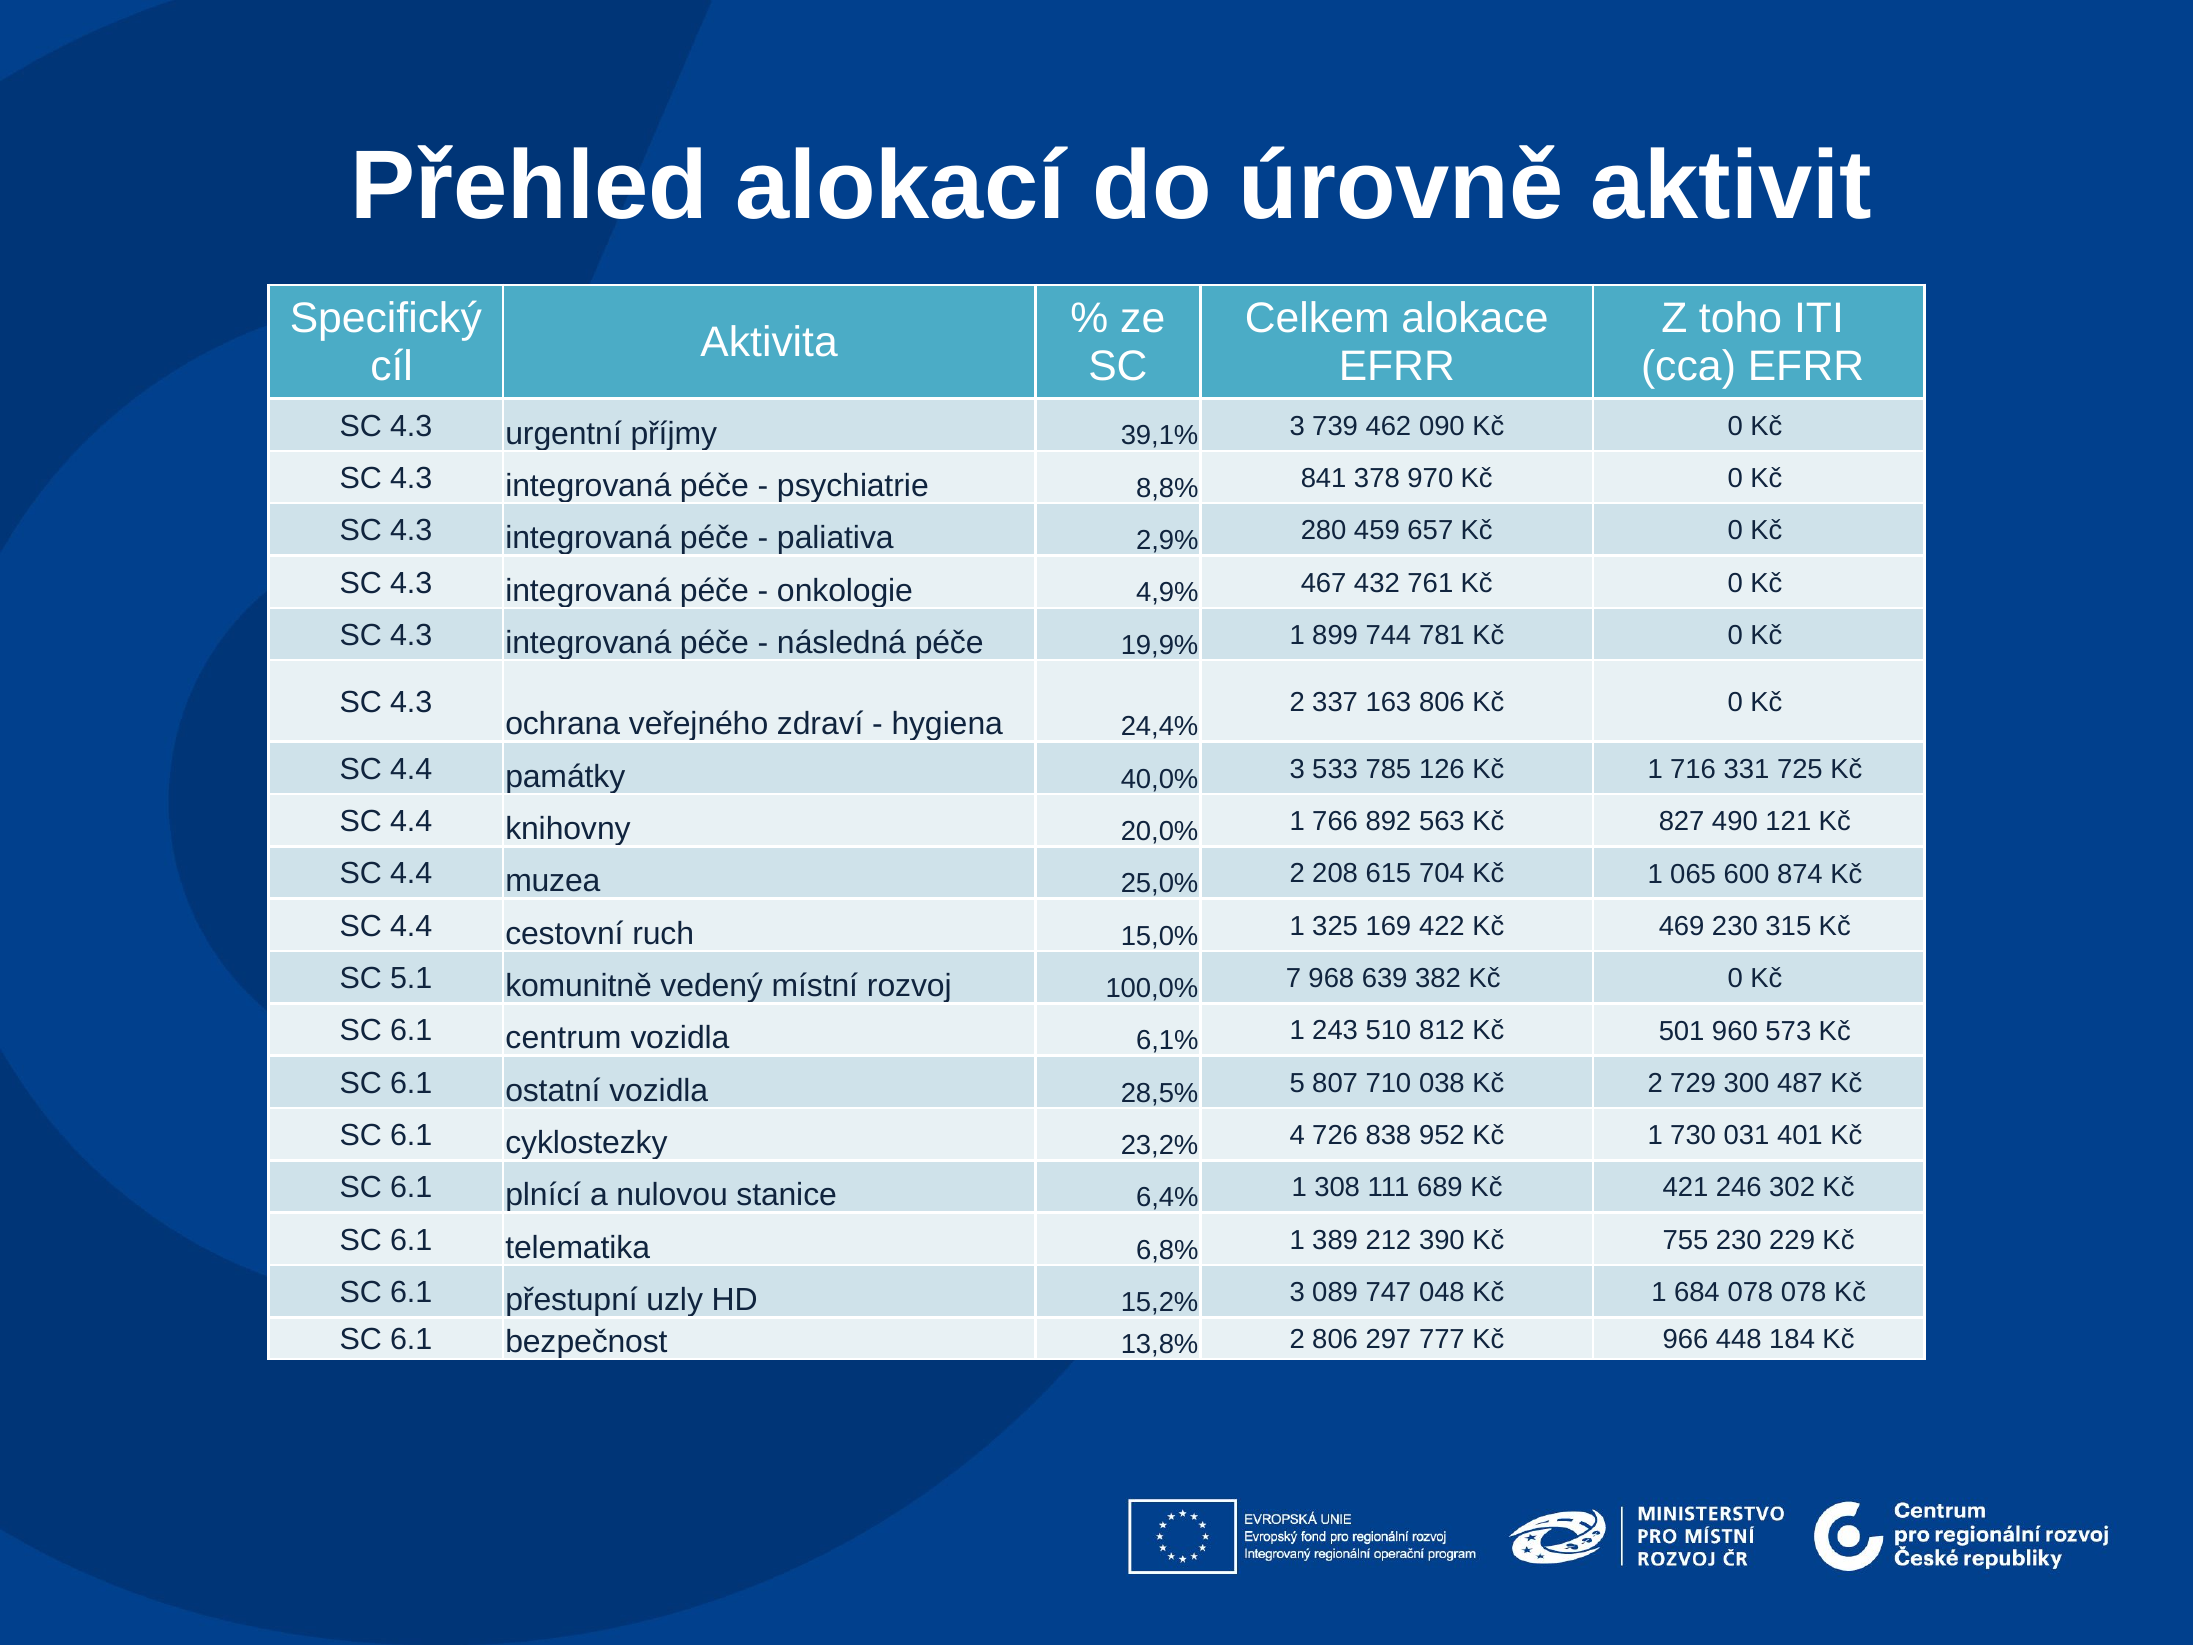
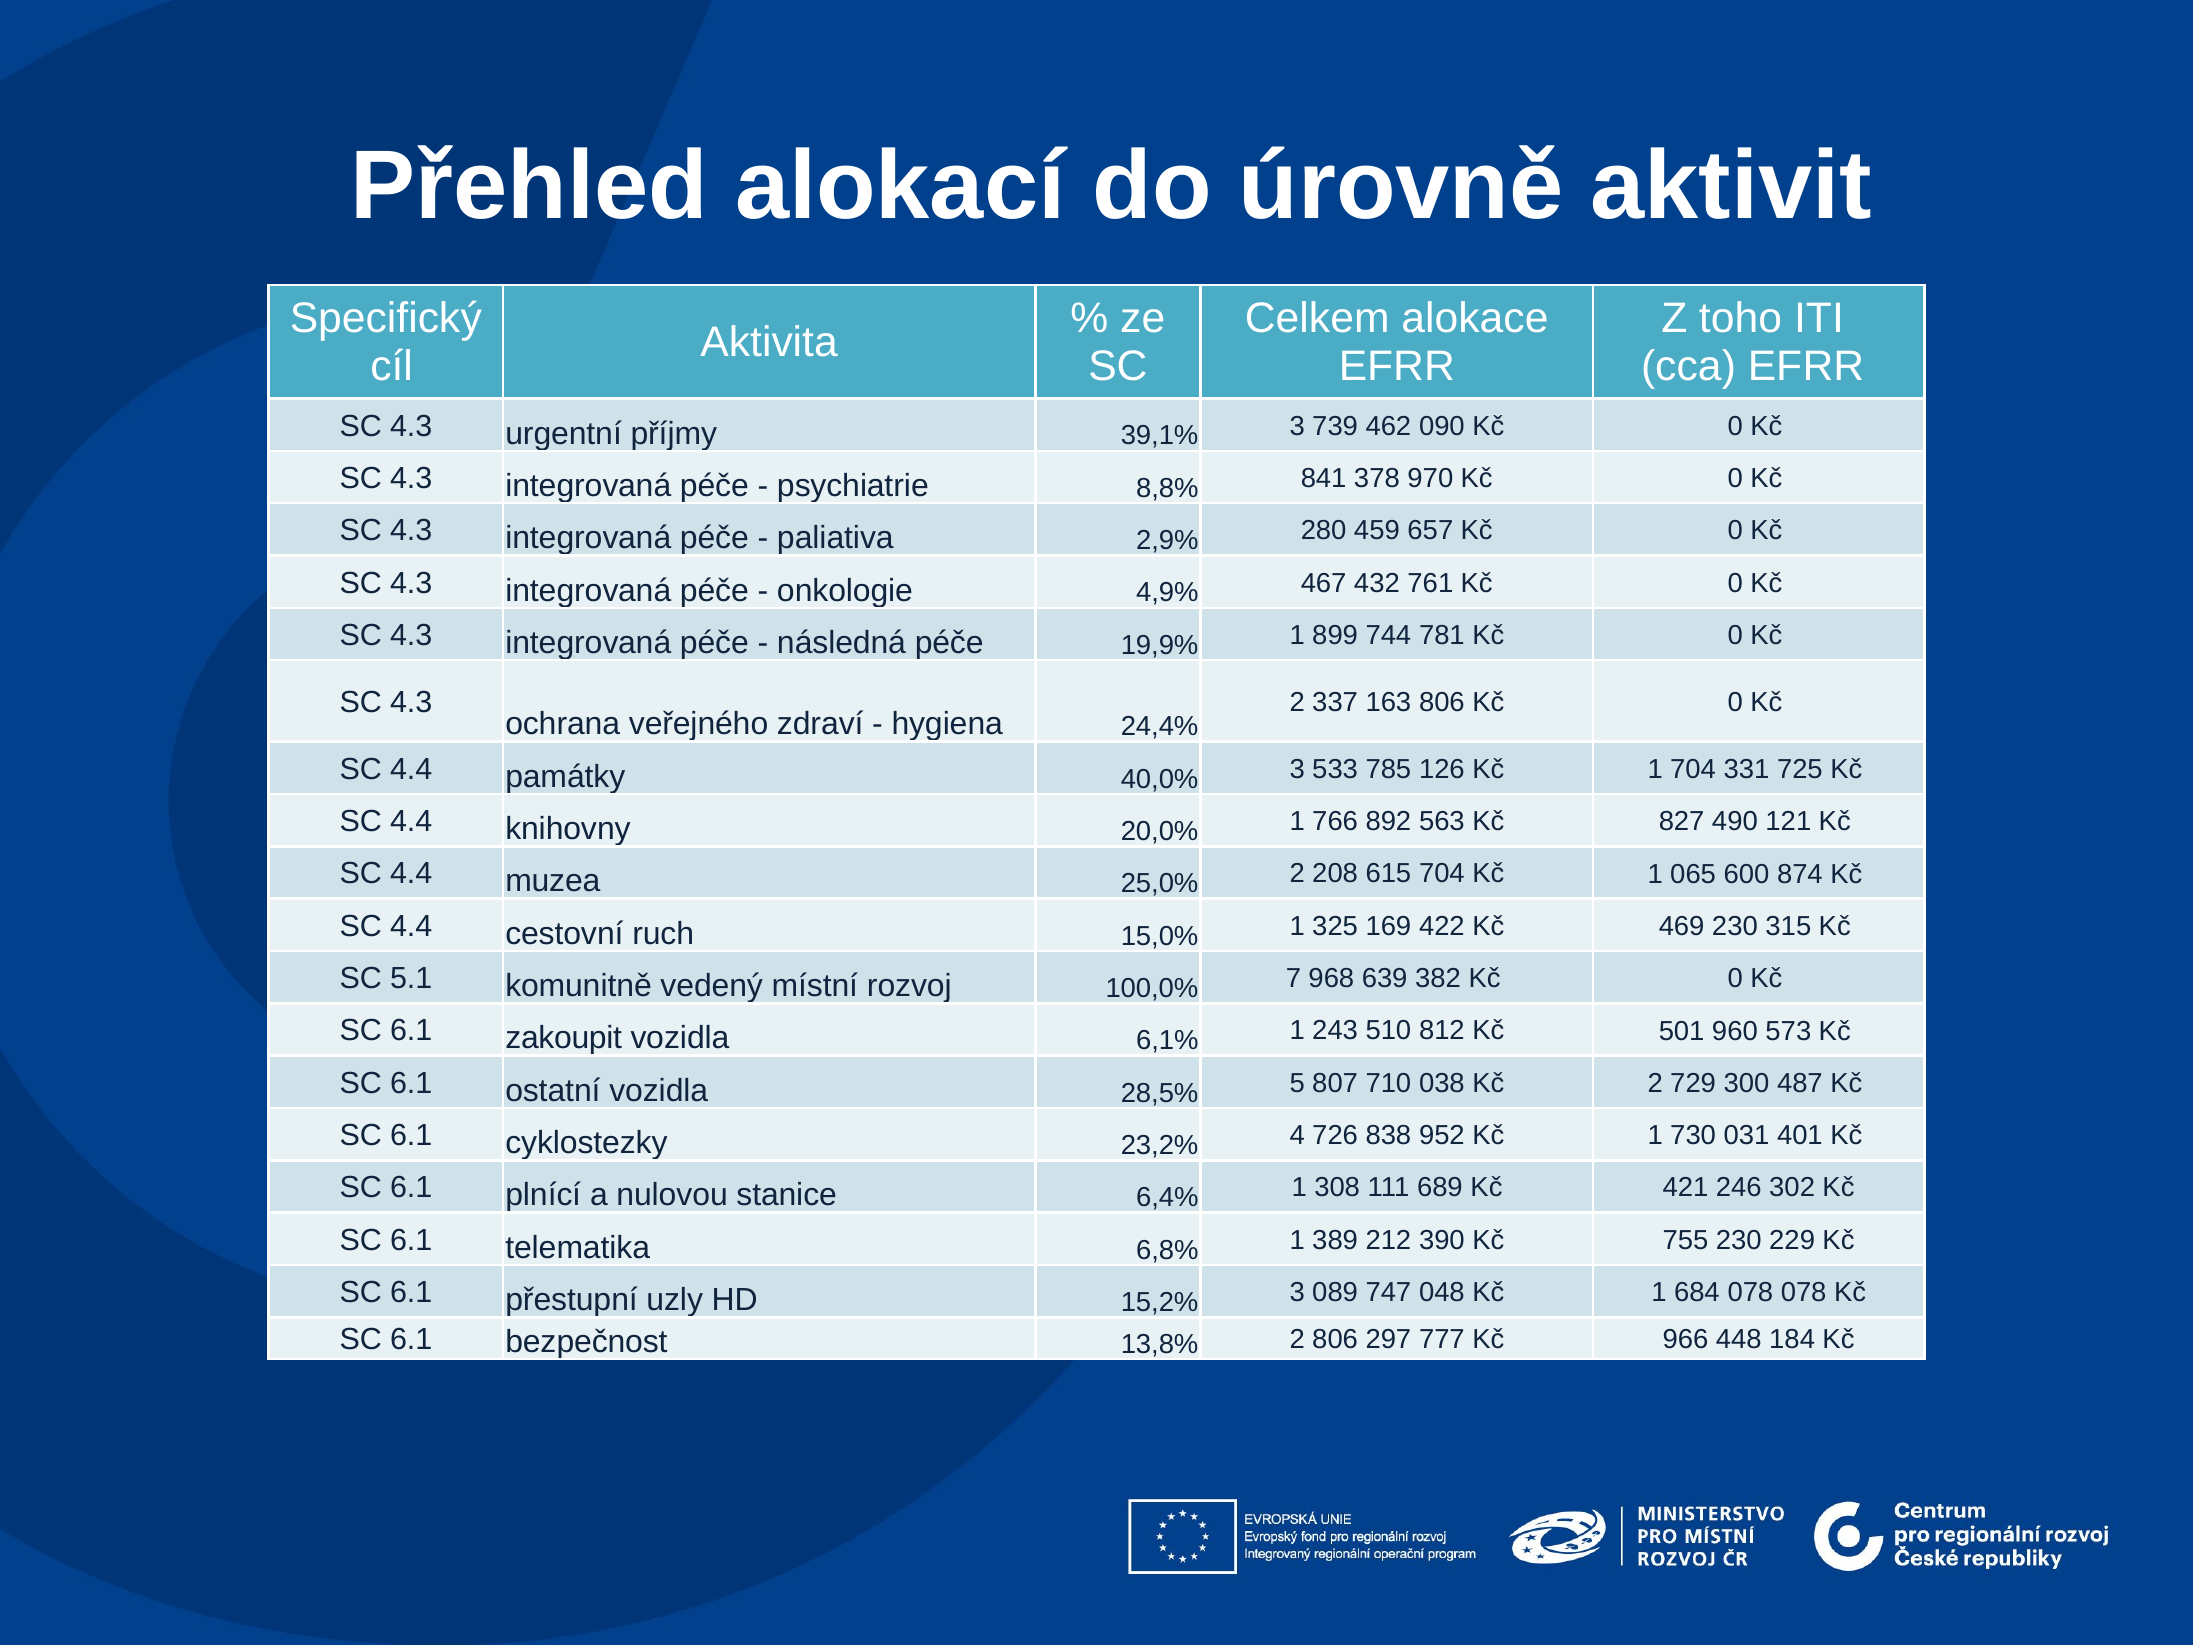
1 716: 716 -> 704
centrum: centrum -> zakoupit
